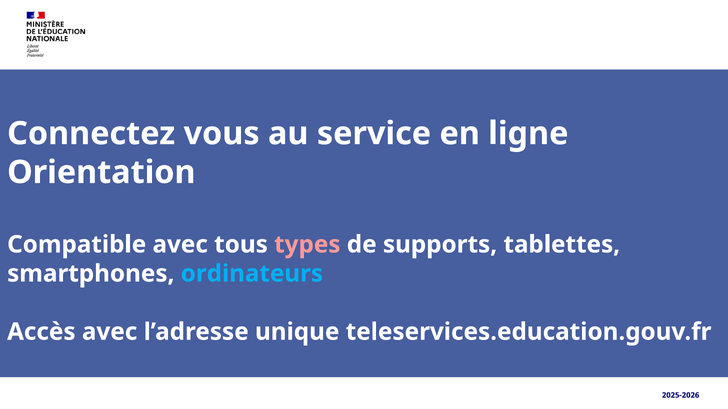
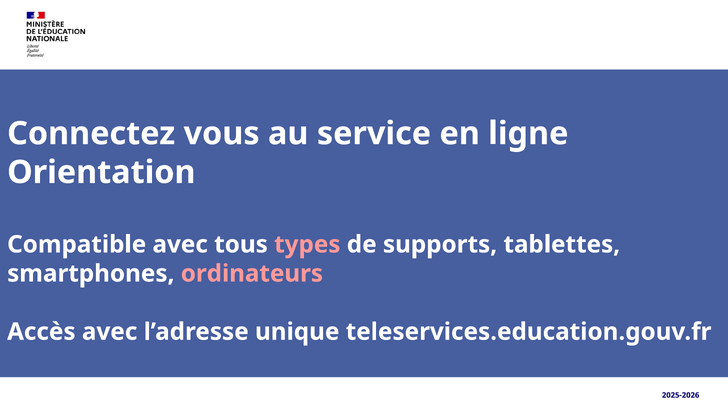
ordinateurs colour: light blue -> pink
